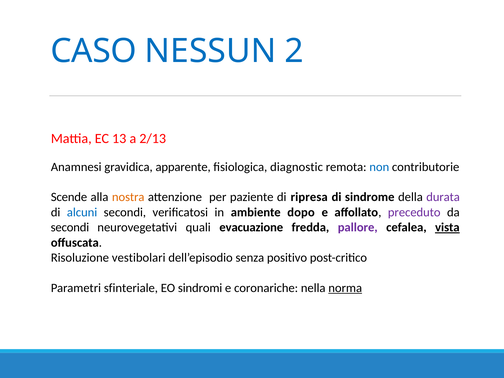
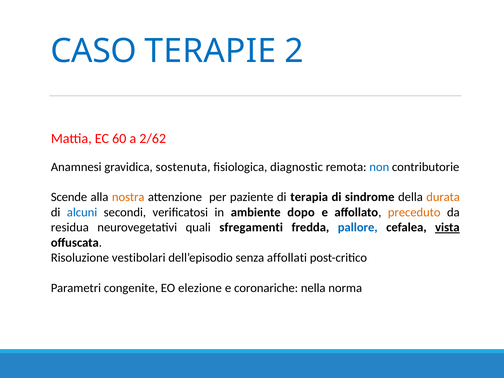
NESSUN: NESSUN -> TERAPIE
13: 13 -> 60
2/13: 2/13 -> 2/62
apparente: apparente -> sostenuta
ripresa: ripresa -> terapia
durata colour: purple -> orange
preceduto colour: purple -> orange
secondi at (70, 227): secondi -> residua
evacuazione: evacuazione -> sfregamenti
pallore colour: purple -> blue
positivo: positivo -> affollati
sfinteriale: sfinteriale -> congenite
sindromi: sindromi -> elezione
norma underline: present -> none
